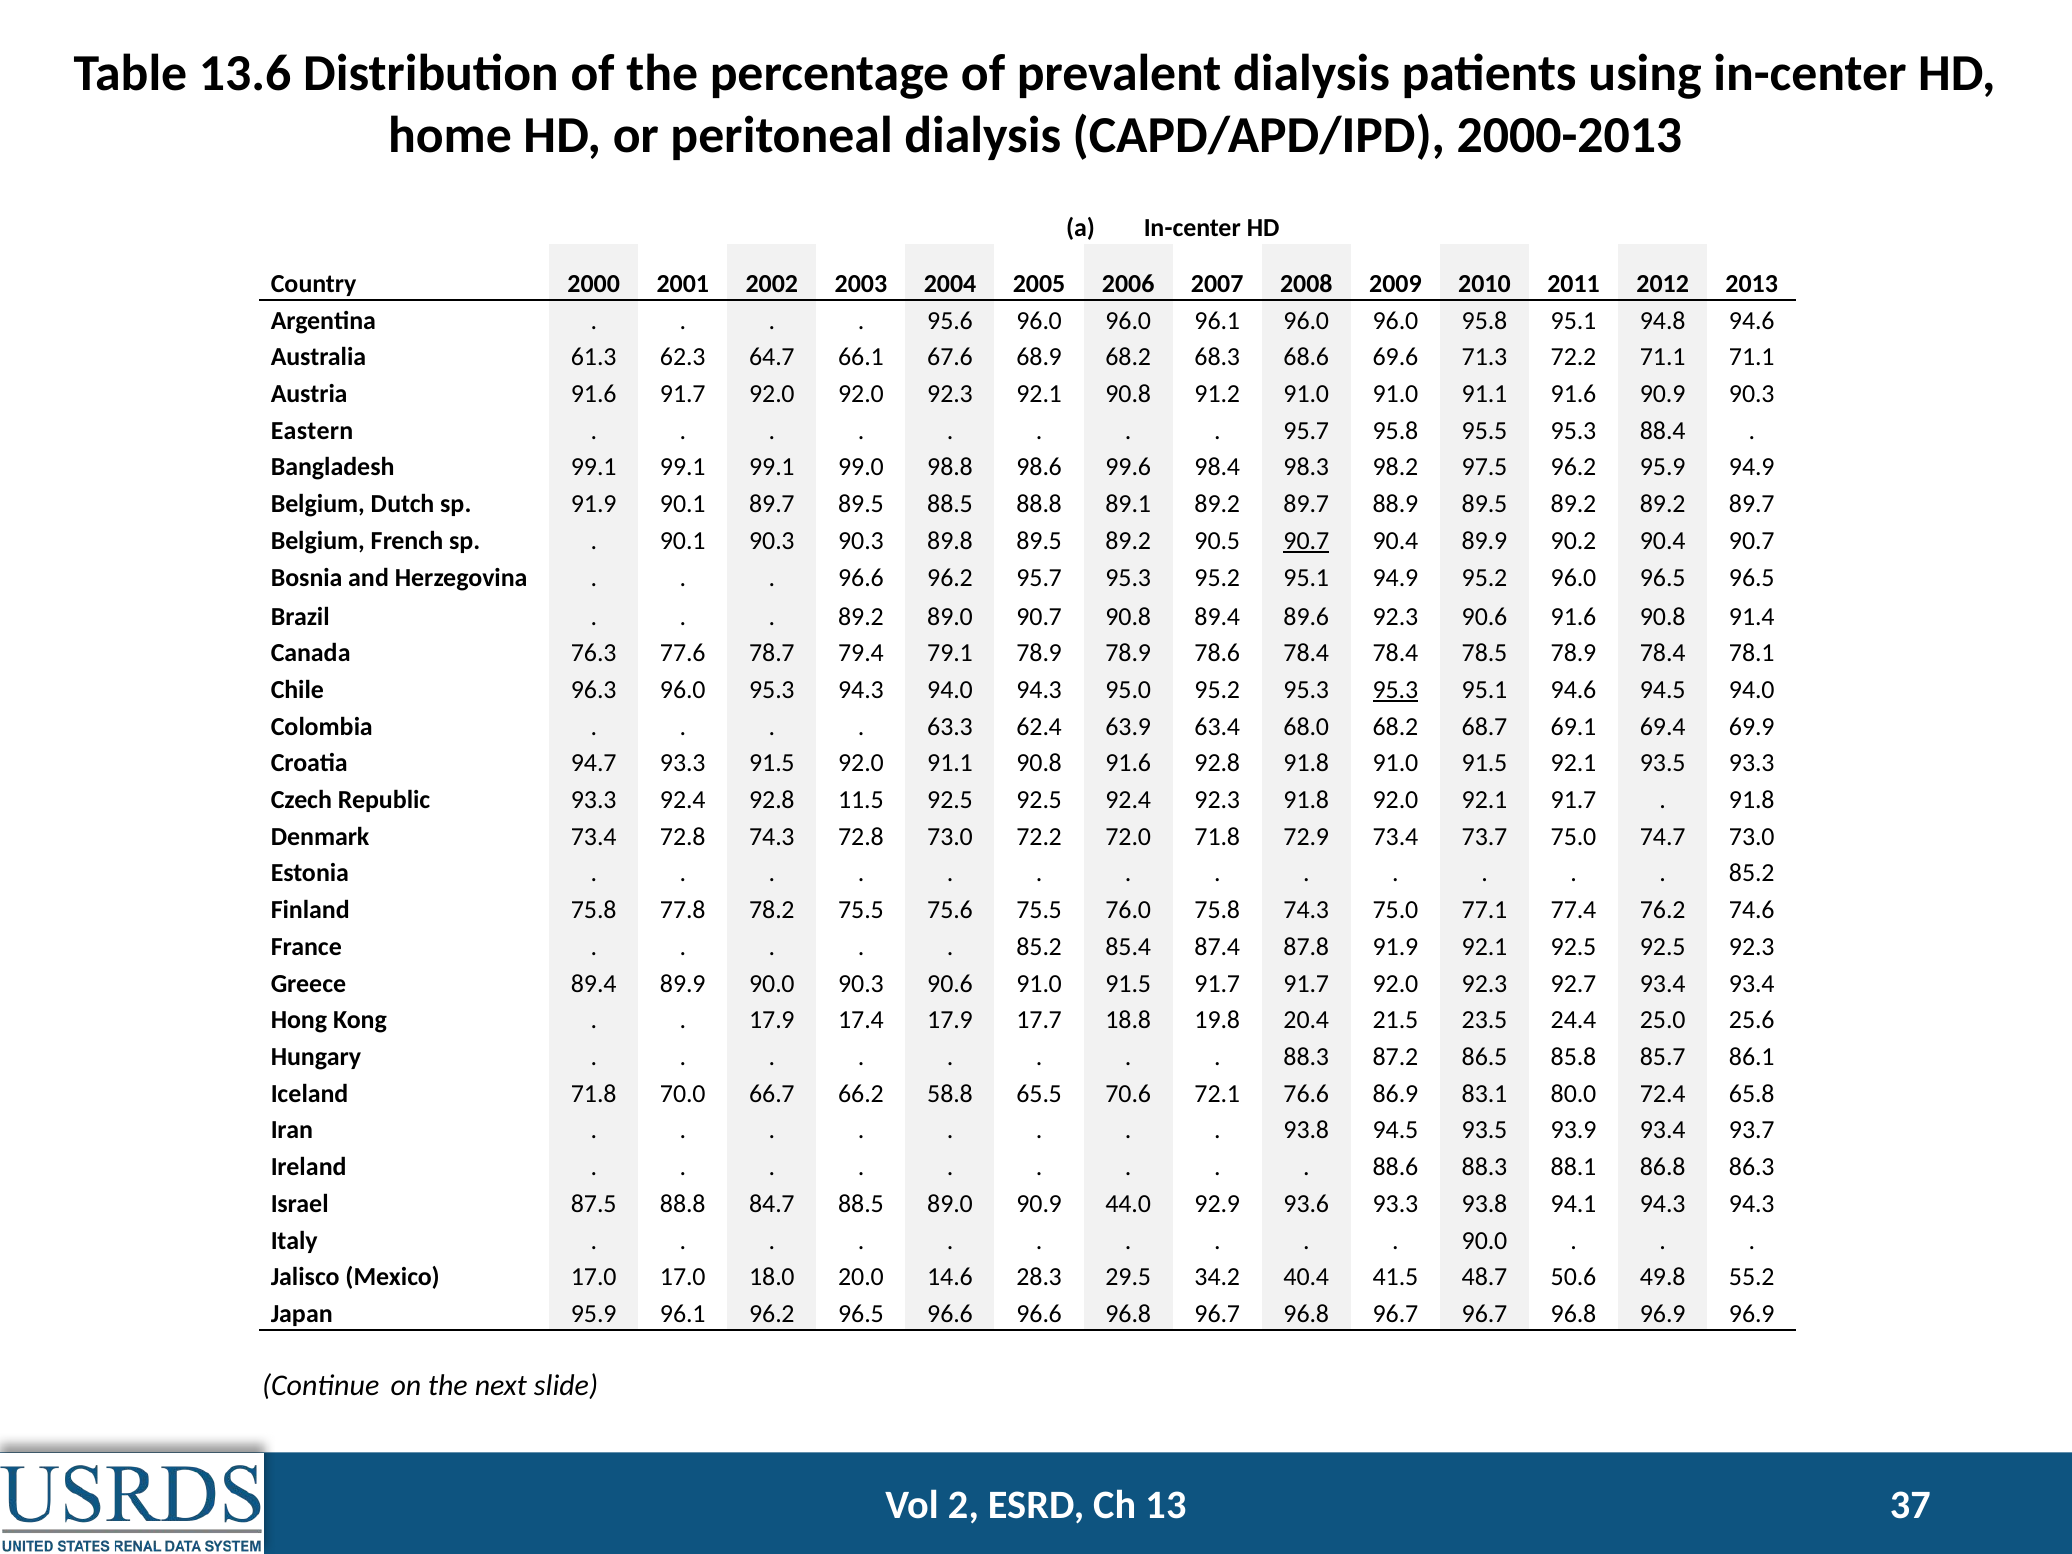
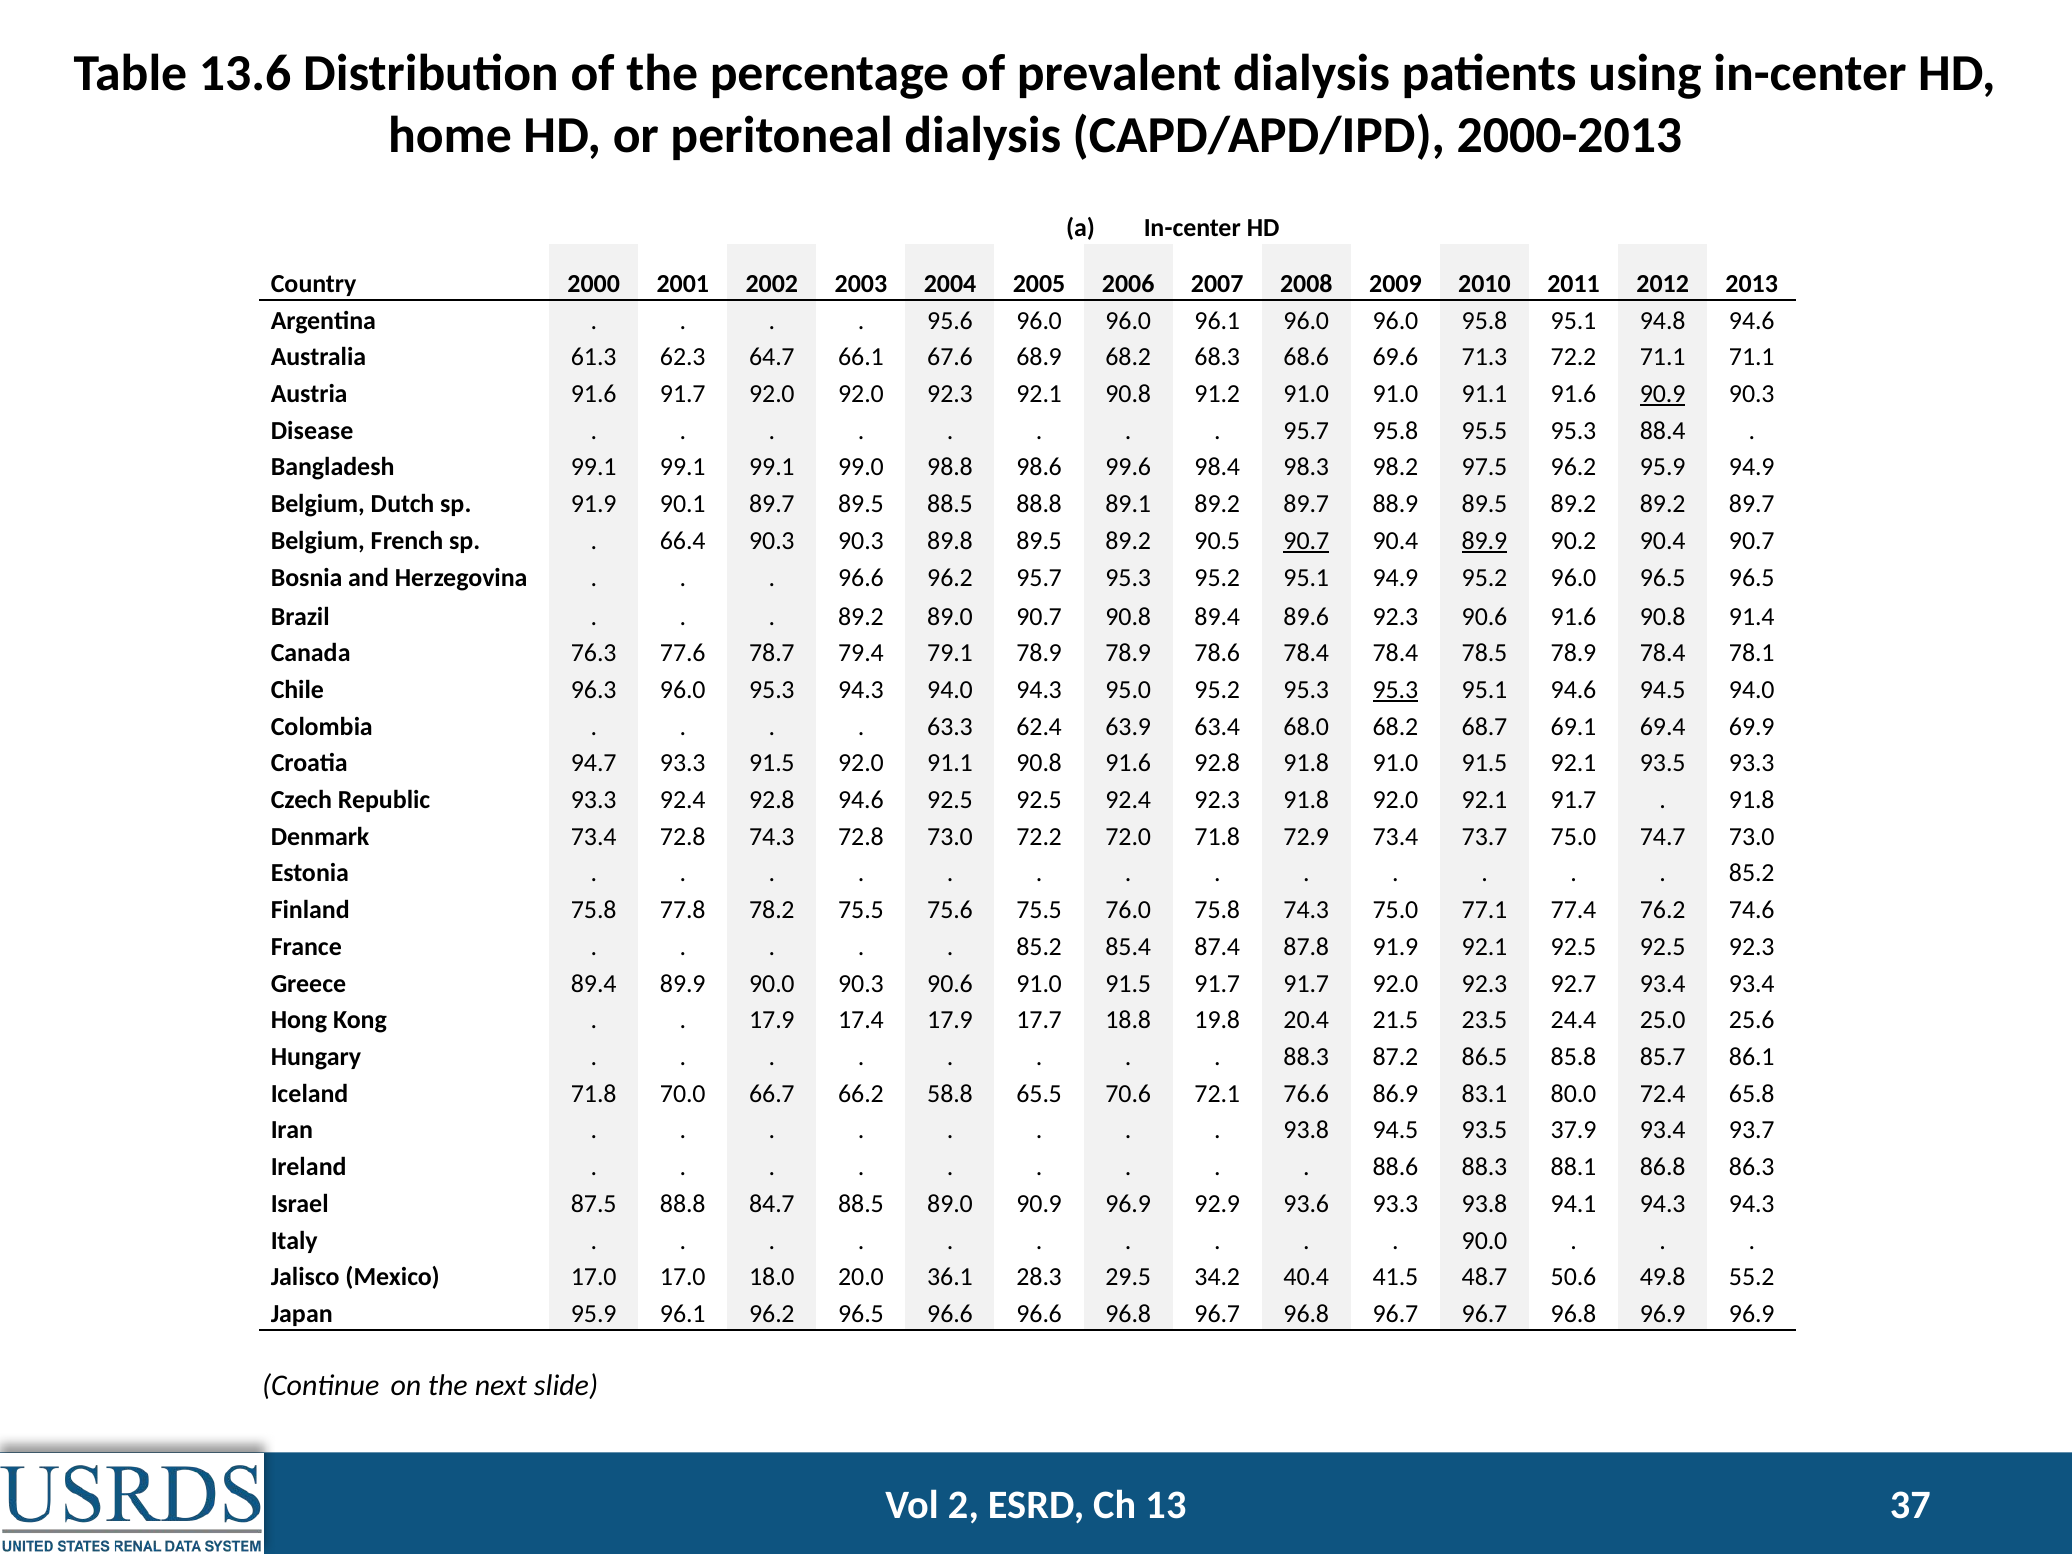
90.9 at (1663, 394) underline: none -> present
Eastern: Eastern -> Disease
90.1 at (683, 541): 90.1 -> 66.4
89.9 at (1484, 541) underline: none -> present
92.8 11.5: 11.5 -> 94.6
93.9: 93.9 -> 37.9
90.9 44.0: 44.0 -> 96.9
14.6: 14.6 -> 36.1
